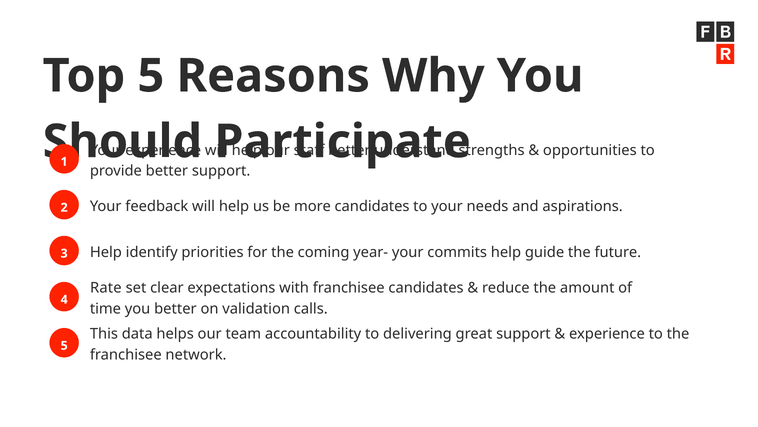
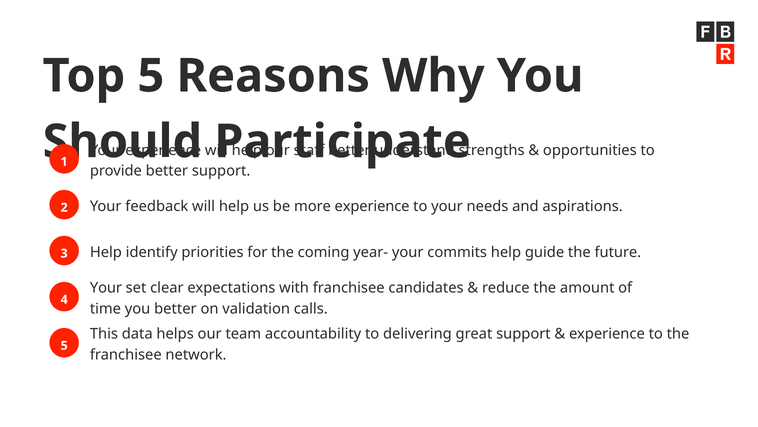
more candidates: candidates -> experience
Rate at (106, 288): Rate -> Your
